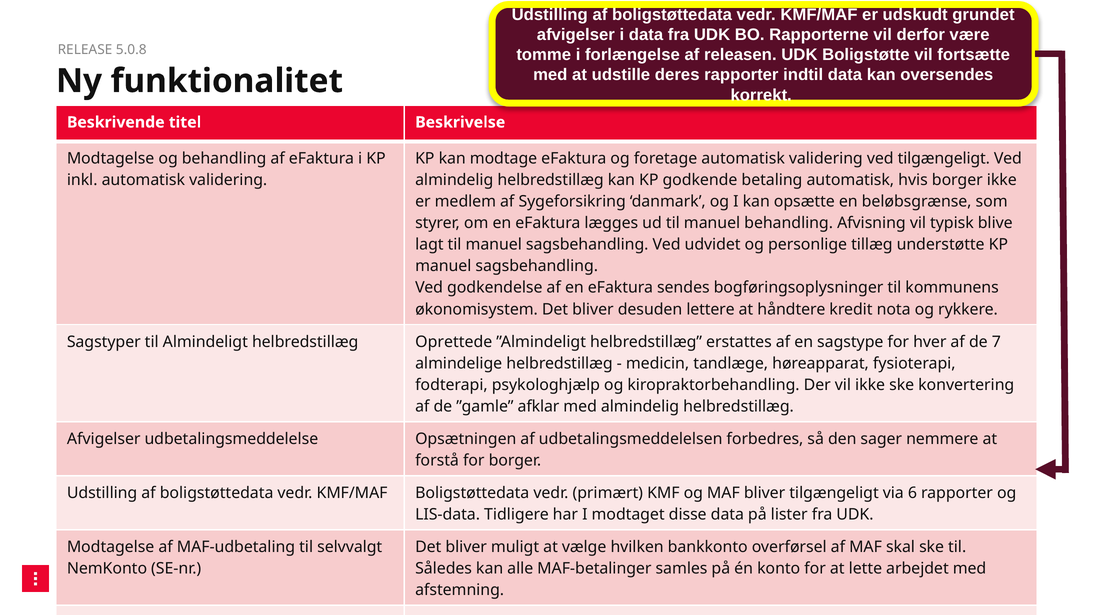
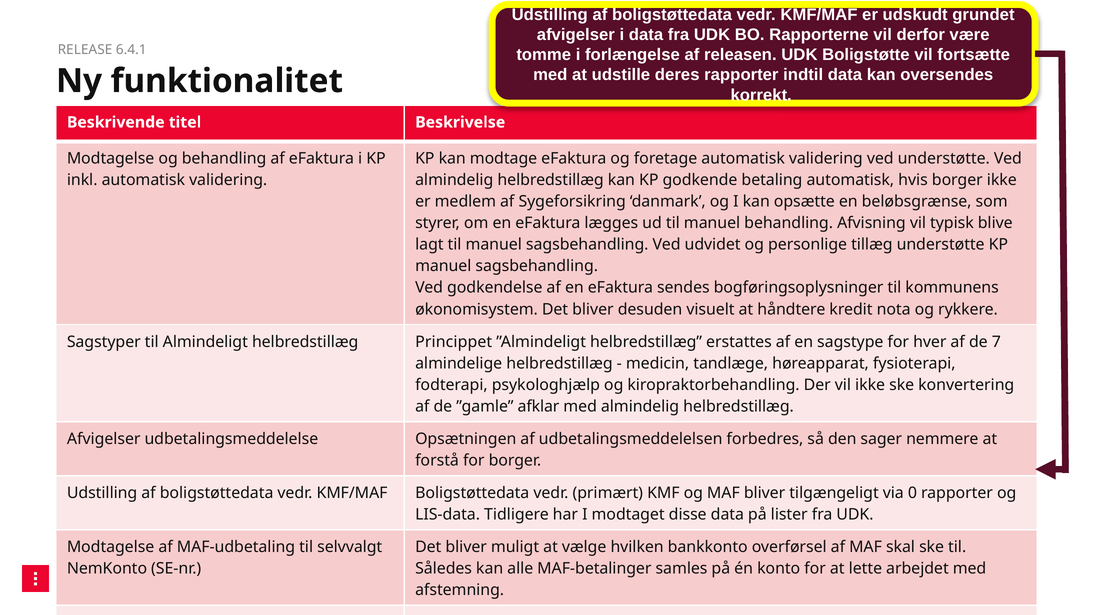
5.0.8: 5.0.8 -> 6.4.1
ved tilgængeligt: tilgængeligt -> understøtte
desuden lettere: lettere -> visuelt
Oprettede: Oprettede -> Princippet
6: 6 -> 0
